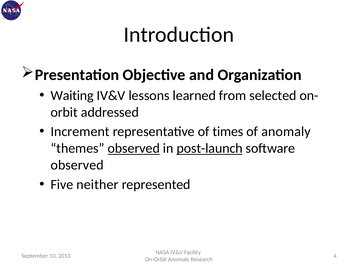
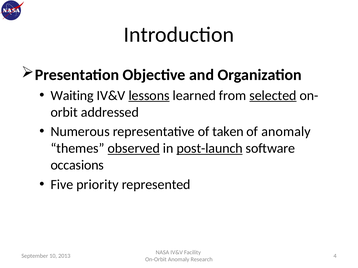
lessons underline: none -> present
selected underline: none -> present
Increment: Increment -> Numerous
times: times -> taken
observed at (77, 165): observed -> occasions
neither: neither -> priority
